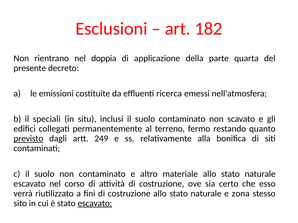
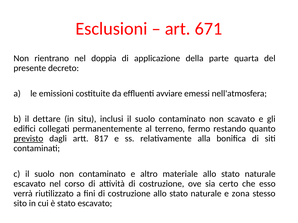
182: 182 -> 671
ricerca: ricerca -> avviare
speciali: speciali -> dettare
249: 249 -> 817
escavato at (95, 204) underline: present -> none
